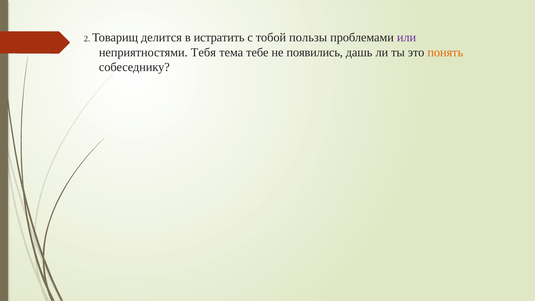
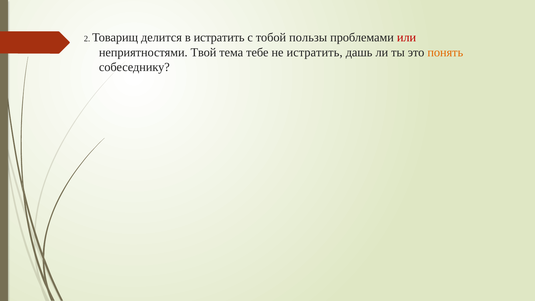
или colour: purple -> red
Тебя: Тебя -> Твой
не появились: появились -> истратить
